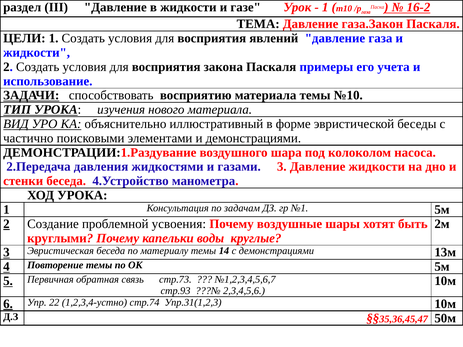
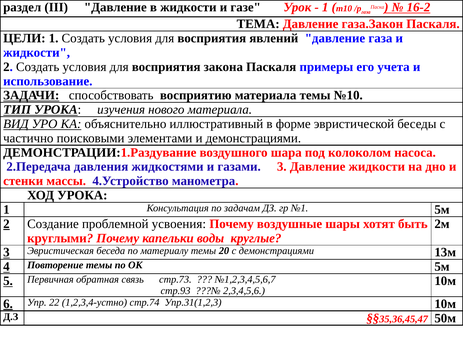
стенки беседа: беседа -> массы
14: 14 -> 20
